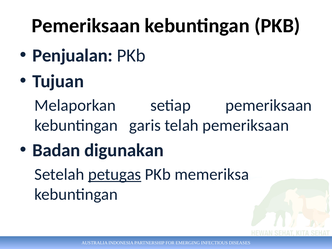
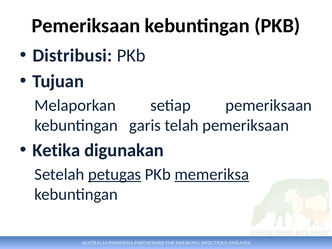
Penjualan: Penjualan -> Distribusi
Badan: Badan -> Ketika
memeriksa underline: none -> present
